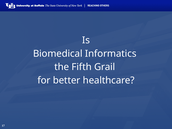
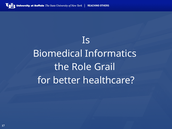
Fifth: Fifth -> Role
